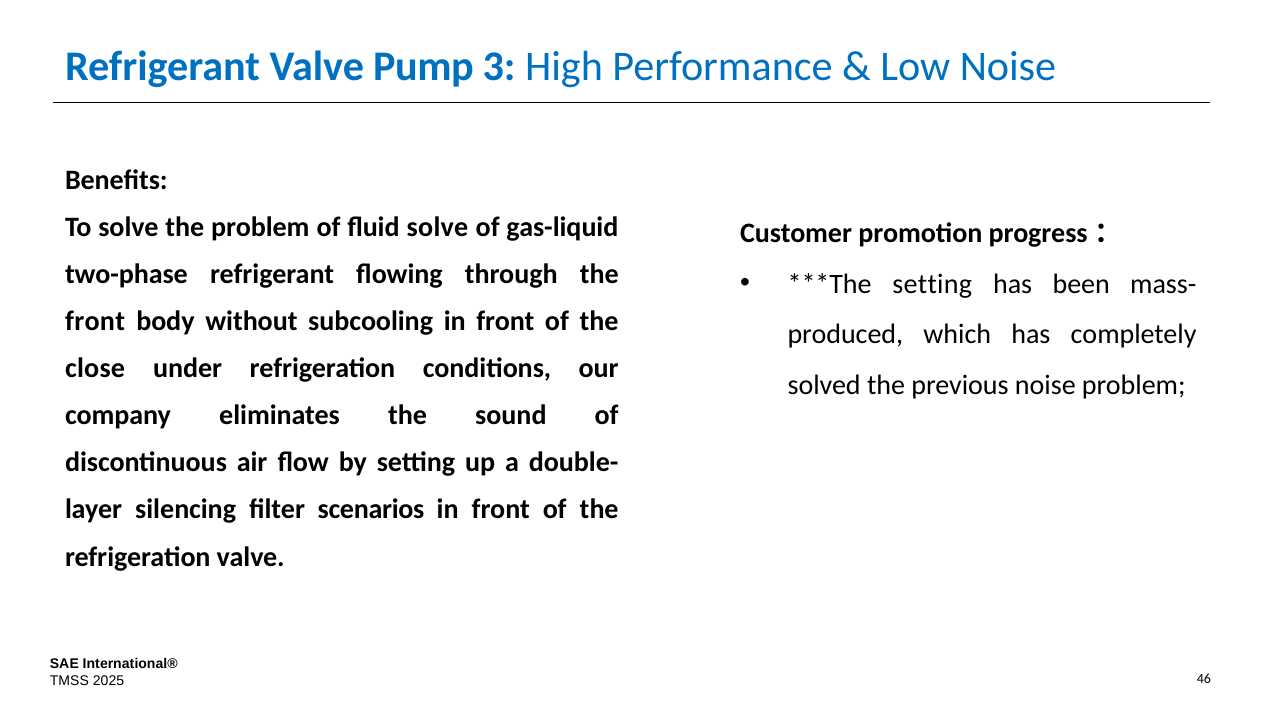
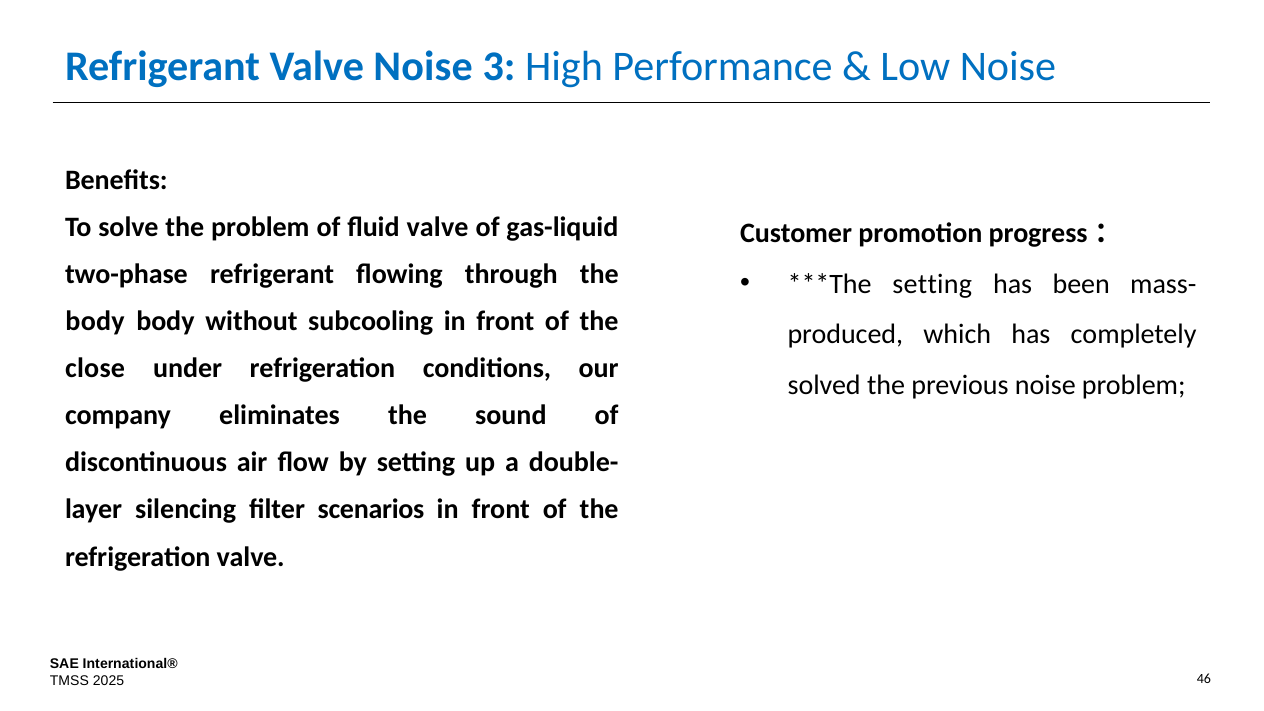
Valve Pump: Pump -> Noise
fluid solve: solve -> valve
front at (95, 321): front -> body
